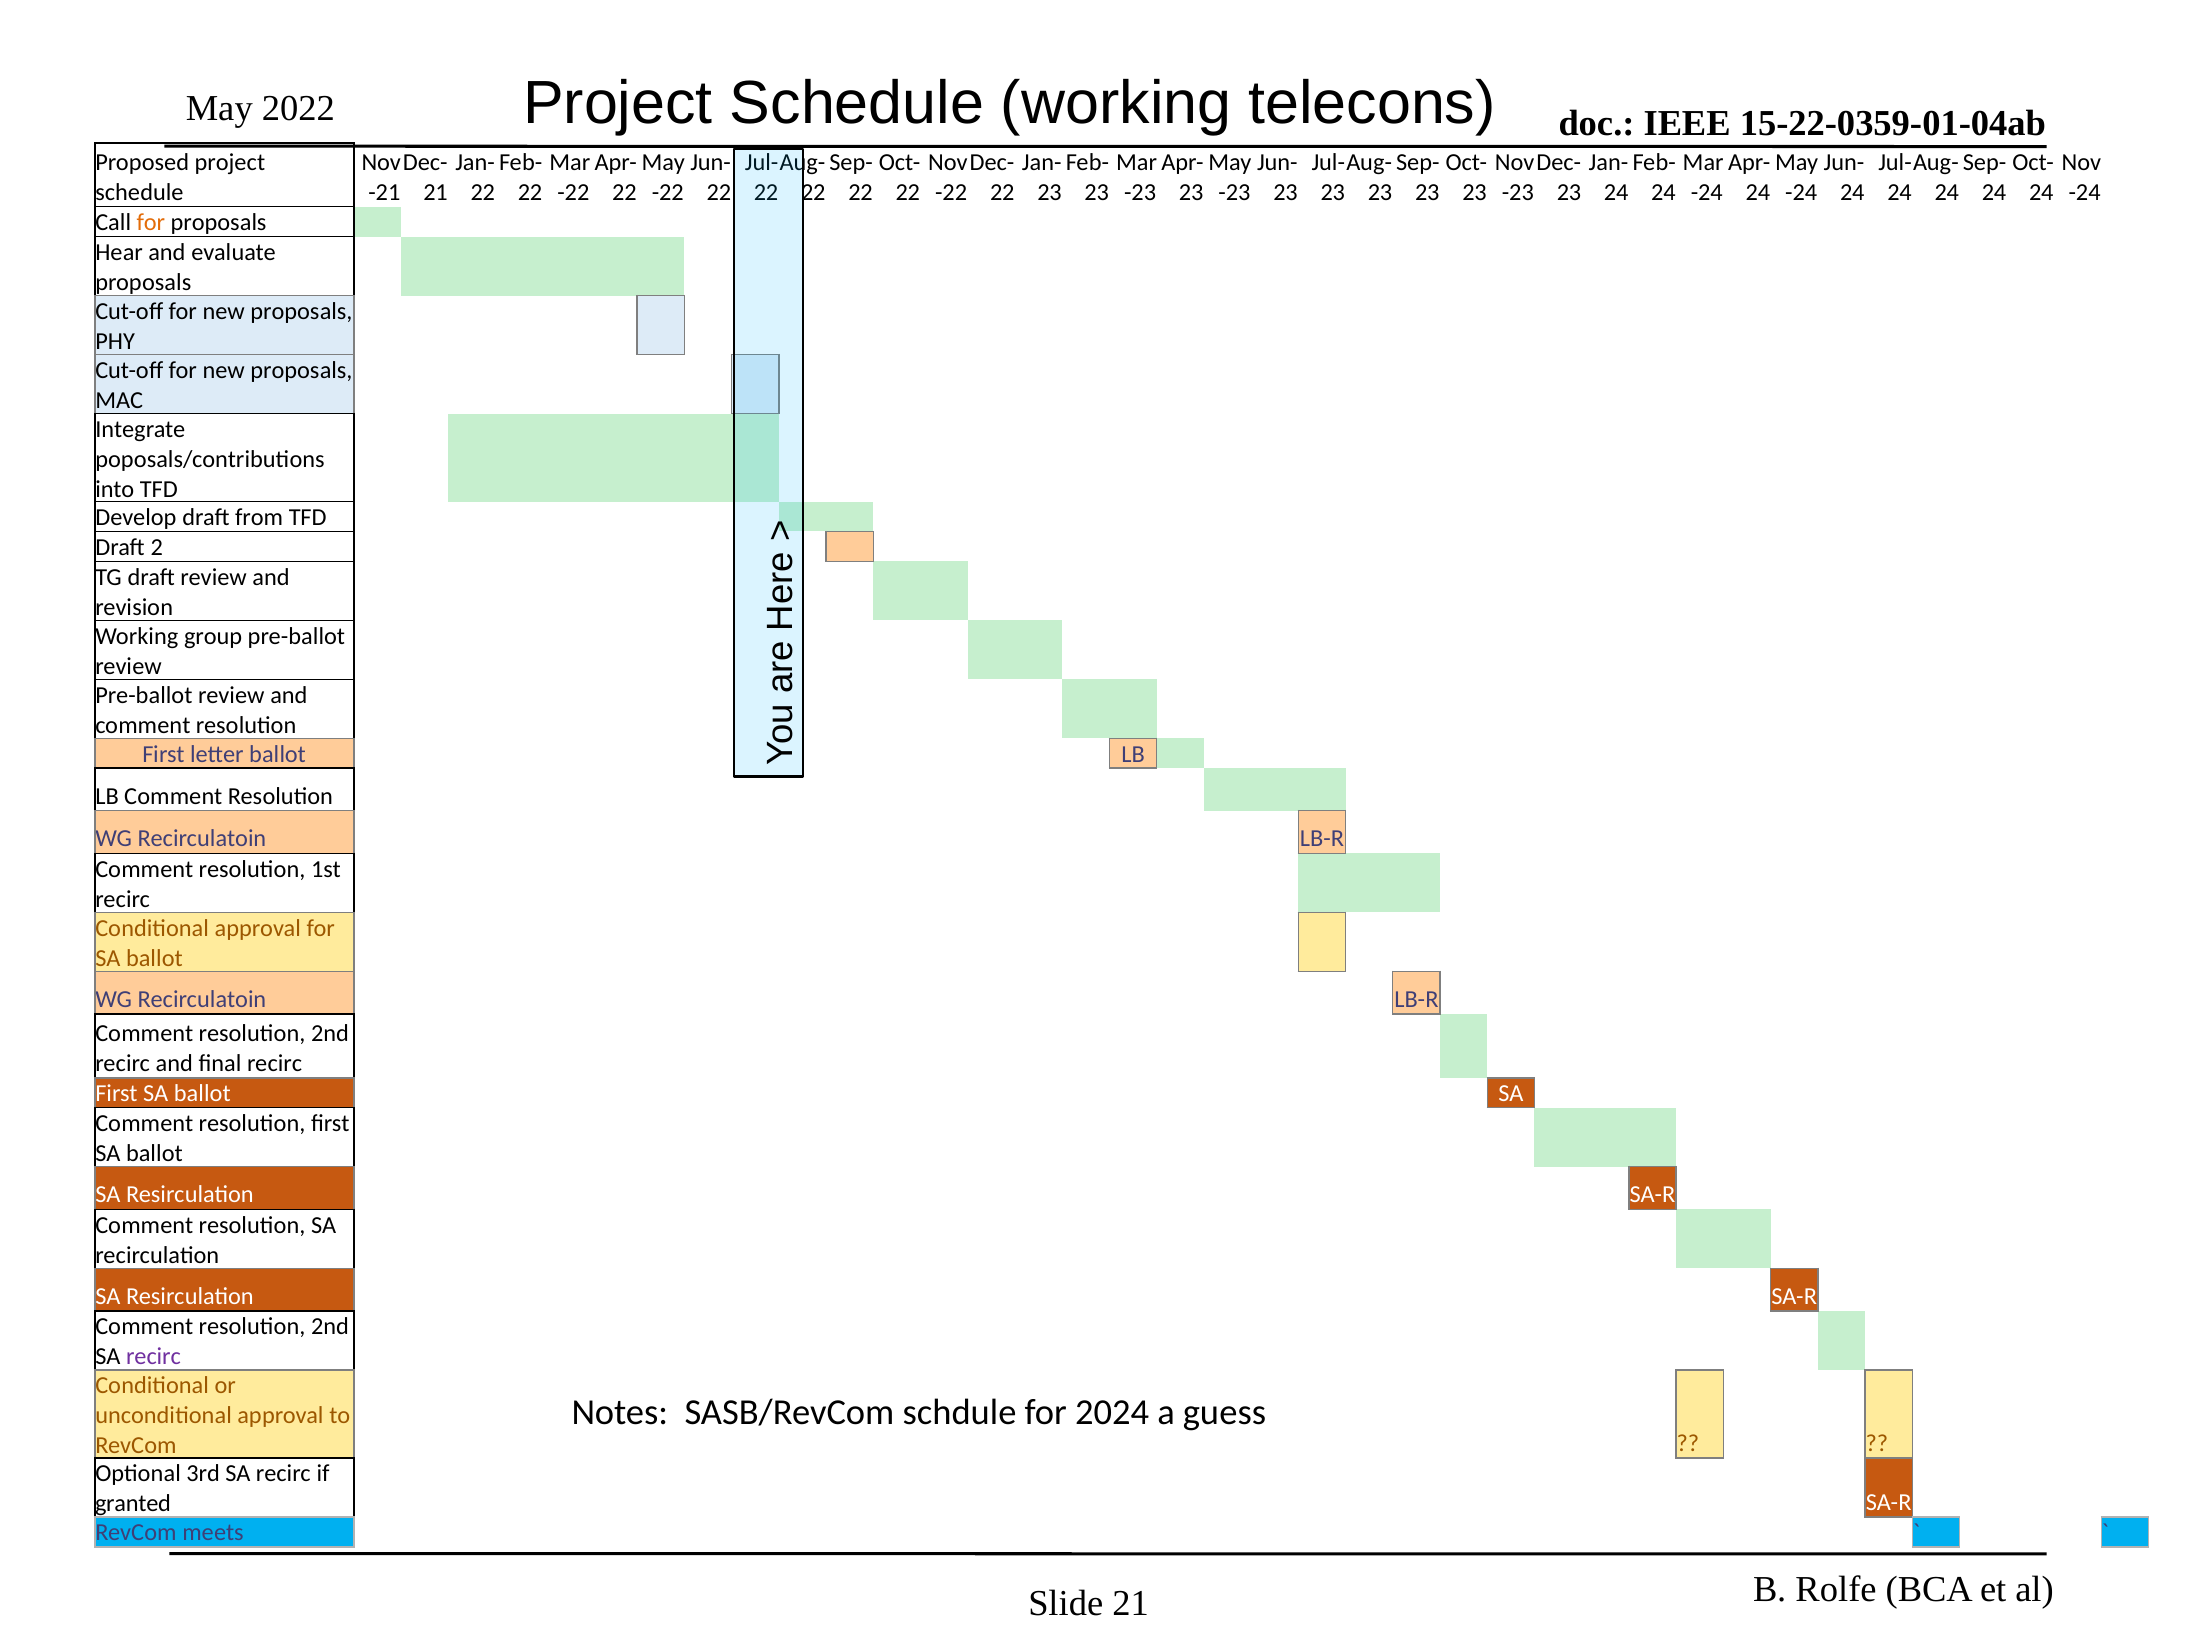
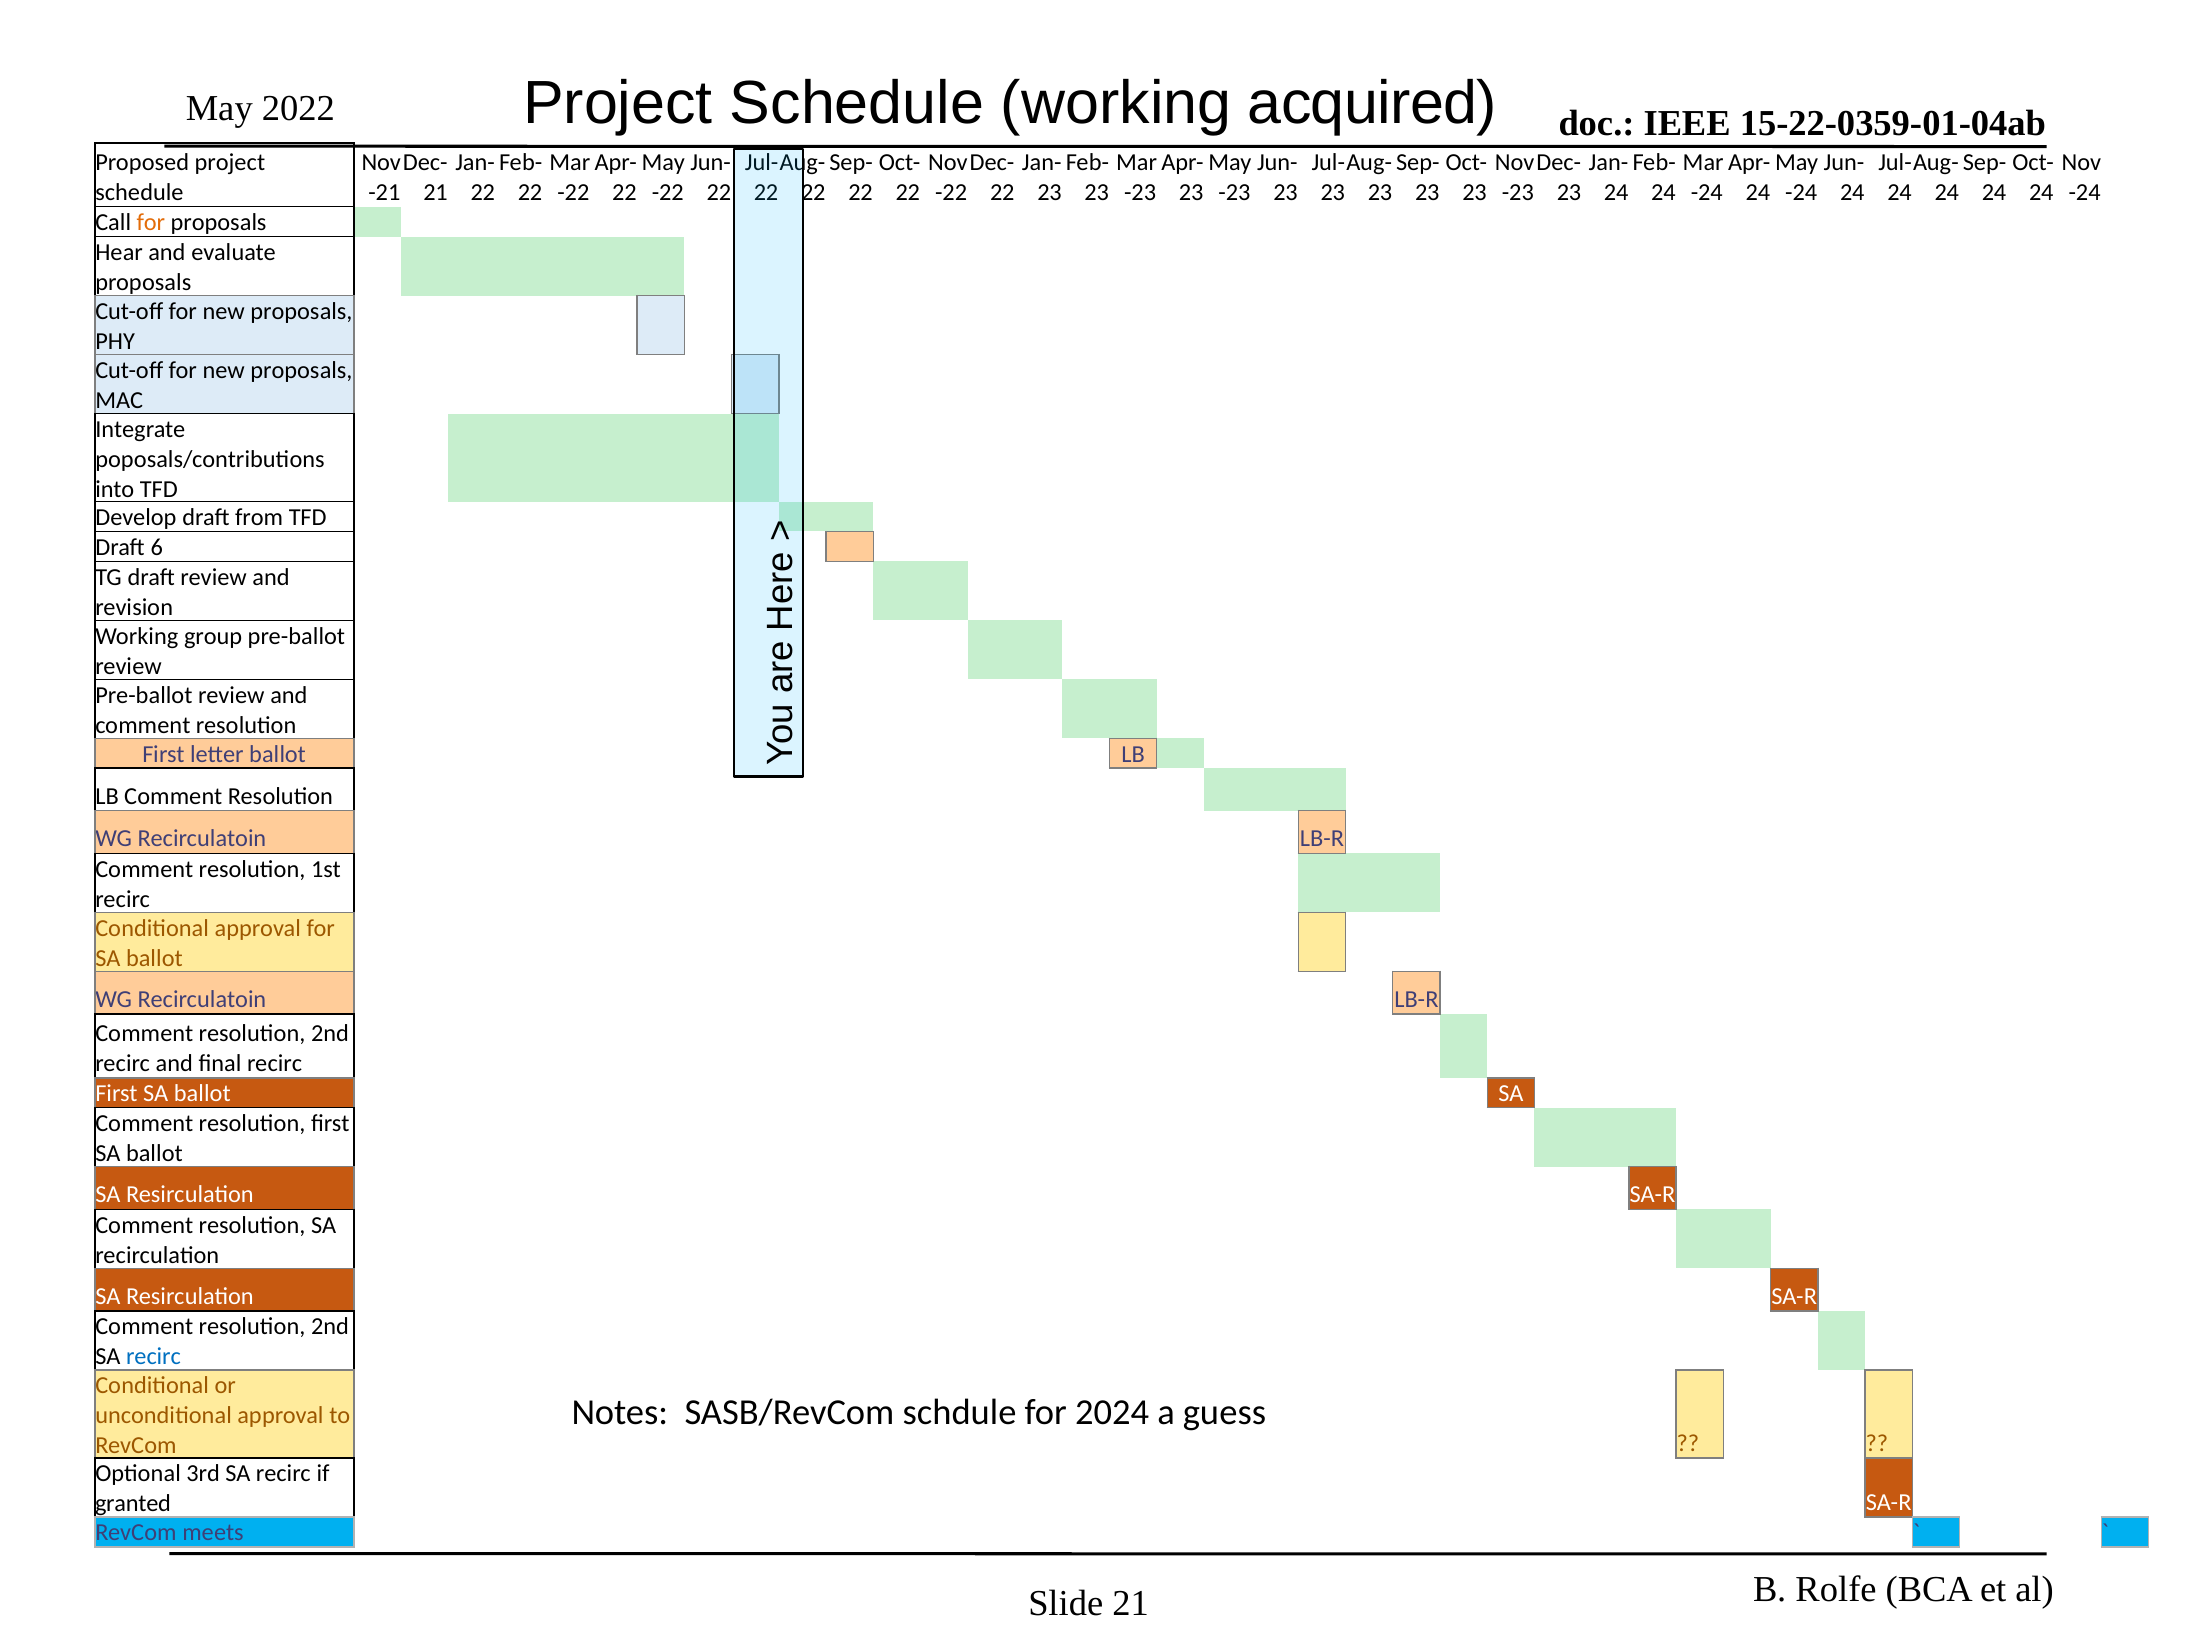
telecons: telecons -> acquired
2: 2 -> 6
recirc at (154, 1356) colour: purple -> blue
